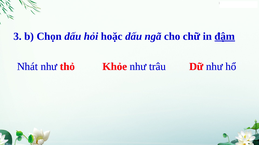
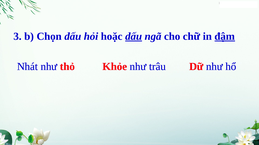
dấu at (134, 37) underline: none -> present
